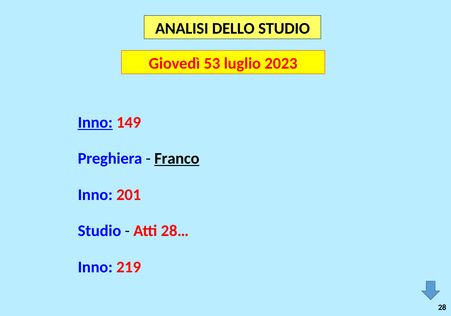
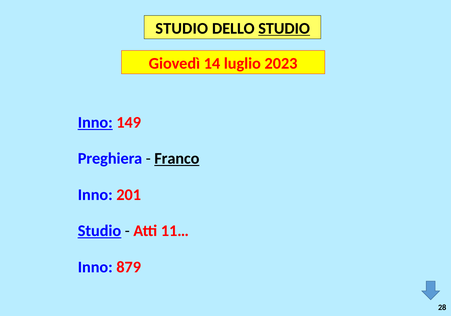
ANALISI at (182, 28): ANALISI -> STUDIO
STUDIO at (284, 28) underline: none -> present
53: 53 -> 14
Studio at (99, 231) underline: none -> present
28…: 28… -> 11…
219: 219 -> 879
